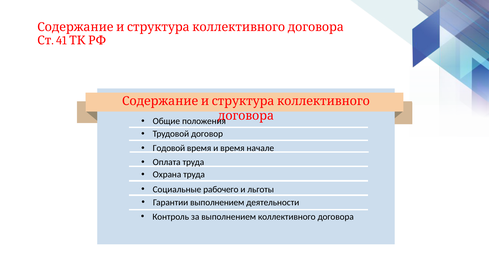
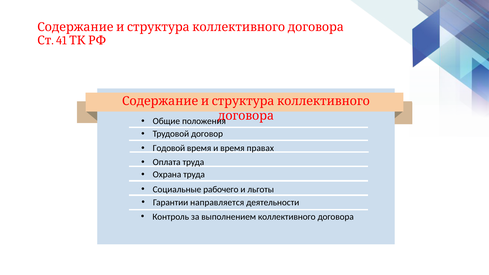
начале: начале -> правах
Гарантии выполнением: выполнением -> направляется
